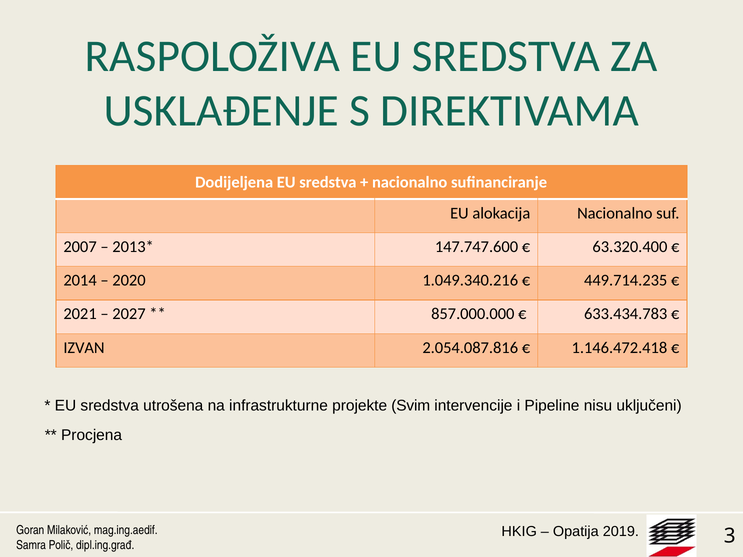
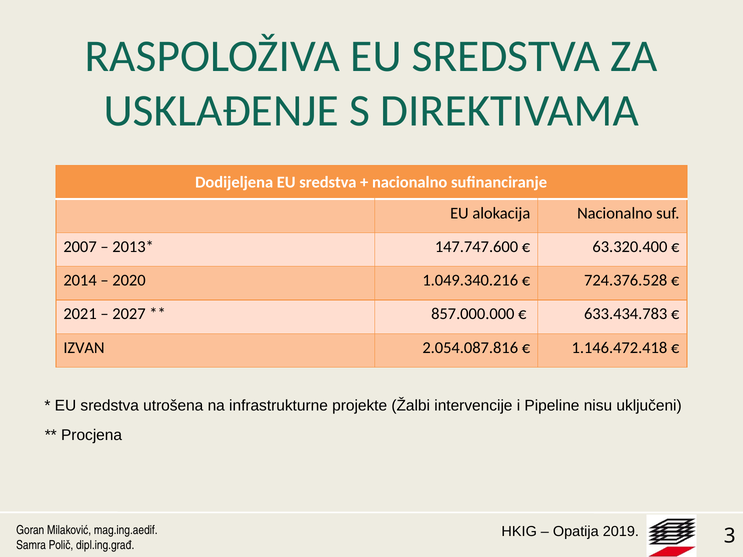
449.714.235: 449.714.235 -> 724.376.528
Svim: Svim -> Žalbi
